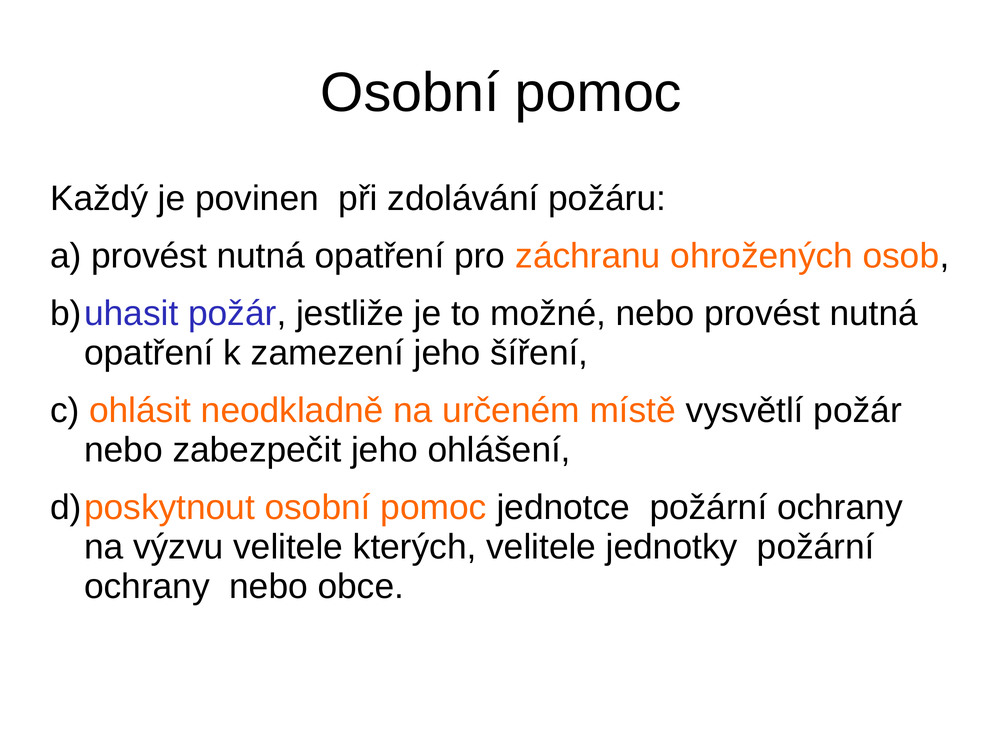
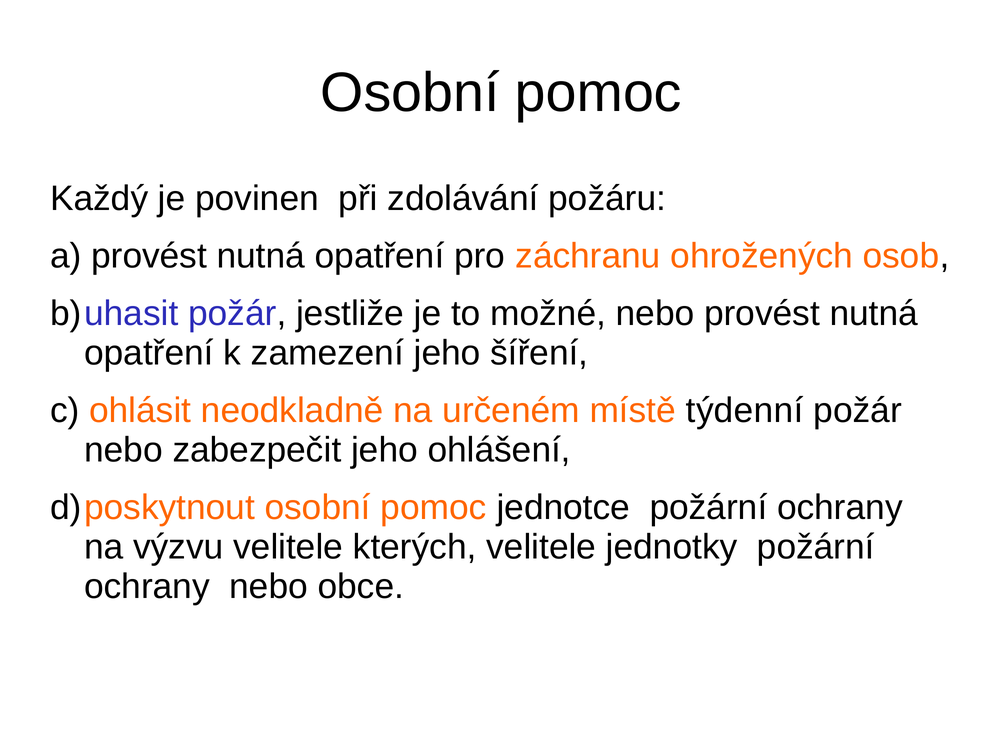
vysvětlí: vysvětlí -> týdenní
